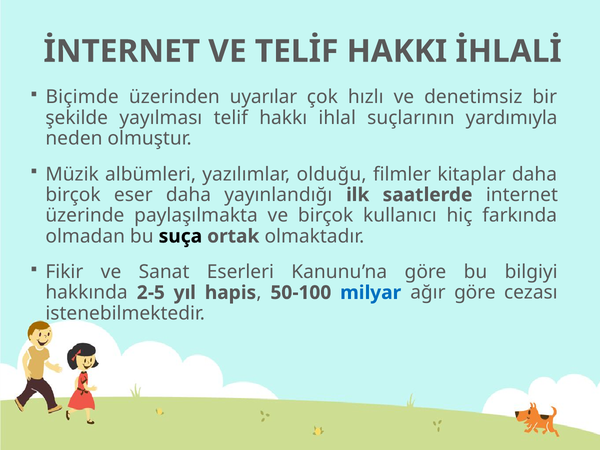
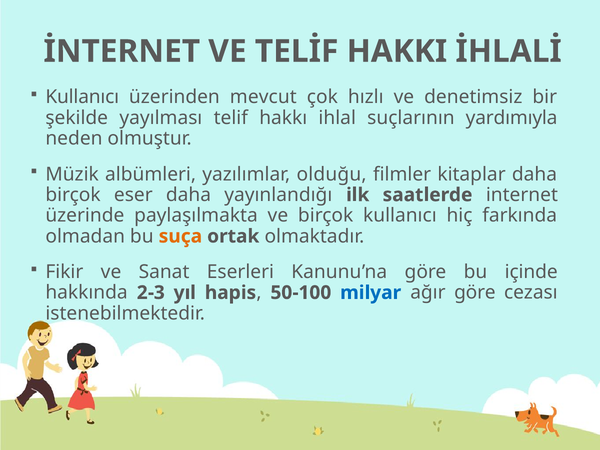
Biçimde at (82, 97): Biçimde -> Kullanıcı
uyarılar: uyarılar -> mevcut
suça colour: black -> orange
bilgiyi: bilgiyi -> içinde
2-5: 2-5 -> 2-3
